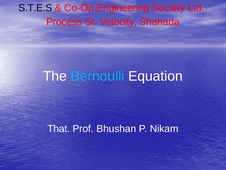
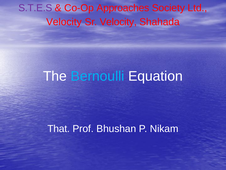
S.T.E.S colour: black -> purple
Engineering: Engineering -> Approaches
Process at (64, 22): Process -> Velocity
